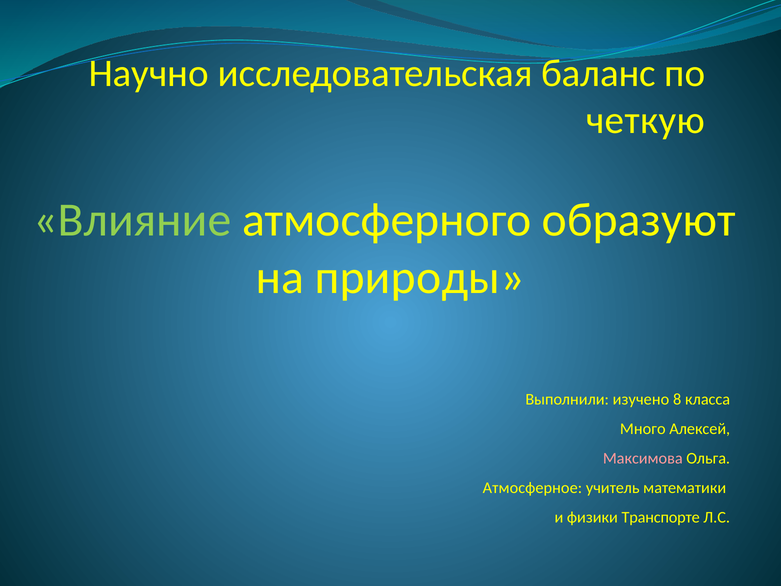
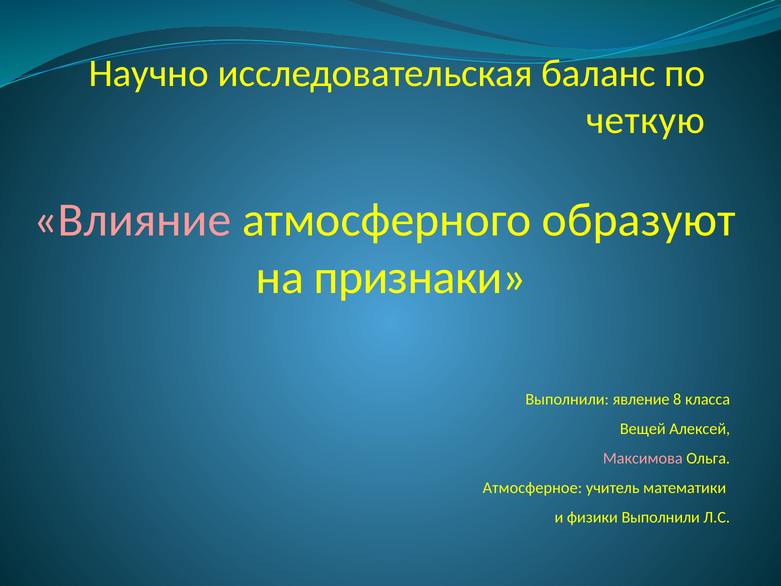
Влияние colour: light green -> pink
природы: природы -> признаки
изучено: изучено -> явление
Много: Много -> Вещей
физики Транспорте: Транспорте -> Выполнили
